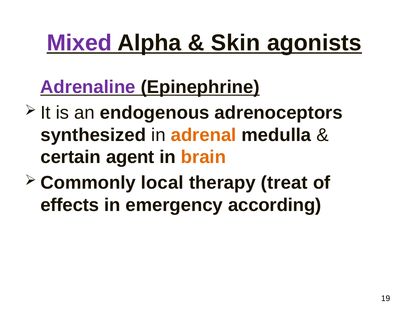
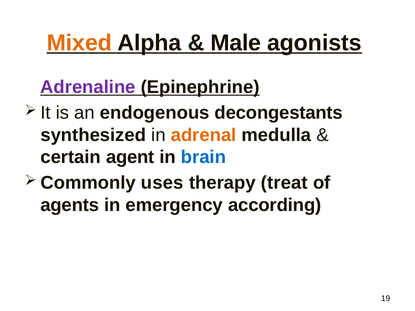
Mixed colour: purple -> orange
Skin: Skin -> Male
adrenoceptors: adrenoceptors -> decongestants
brain colour: orange -> blue
local: local -> uses
effects: effects -> agents
